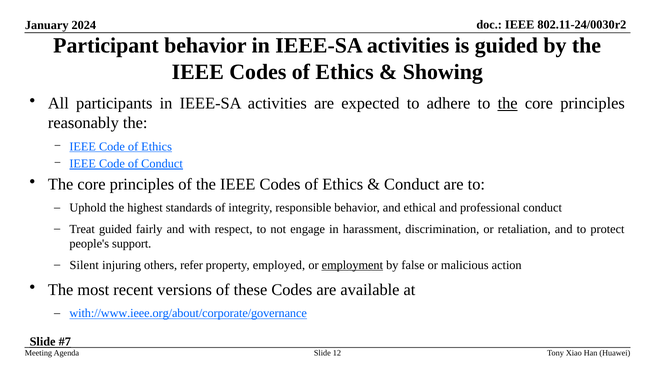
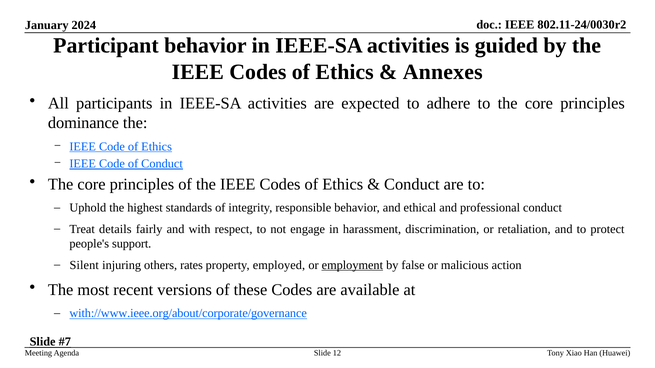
Showing: Showing -> Annexes
the at (508, 104) underline: present -> none
reasonably: reasonably -> dominance
Treat guided: guided -> details
refer: refer -> rates
